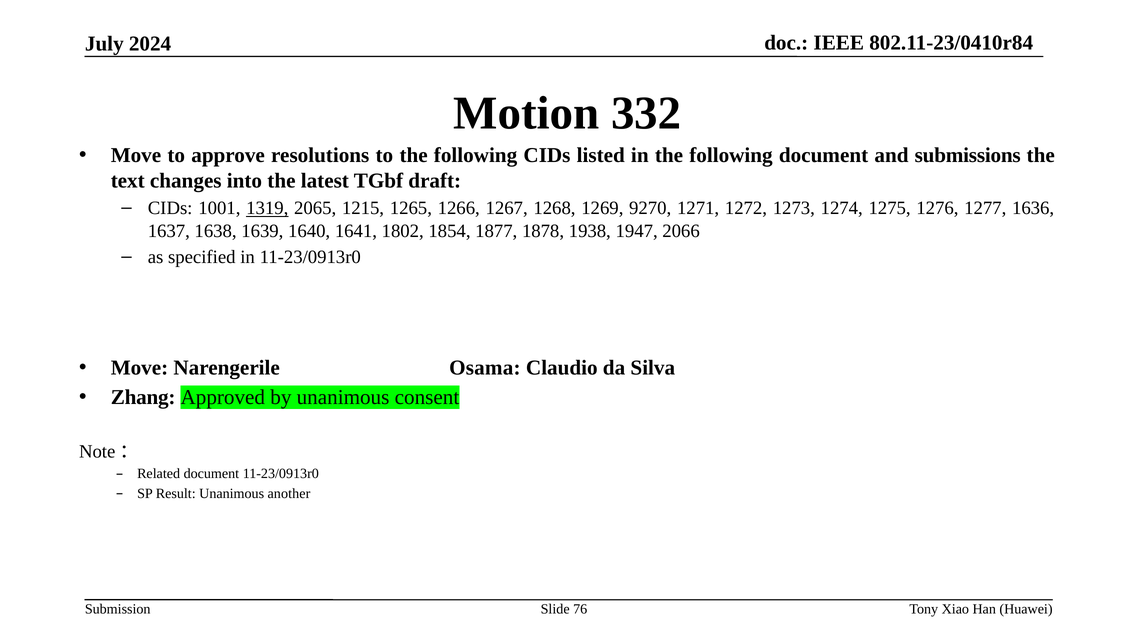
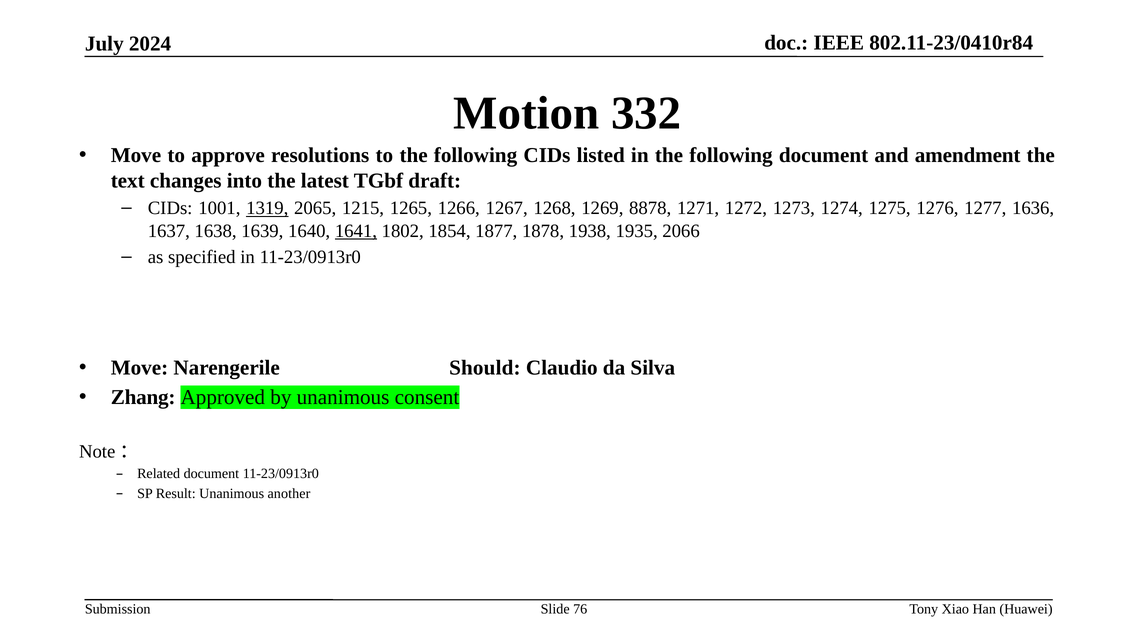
submissions: submissions -> amendment
9270: 9270 -> 8878
1641 underline: none -> present
1947: 1947 -> 1935
Osama: Osama -> Should
